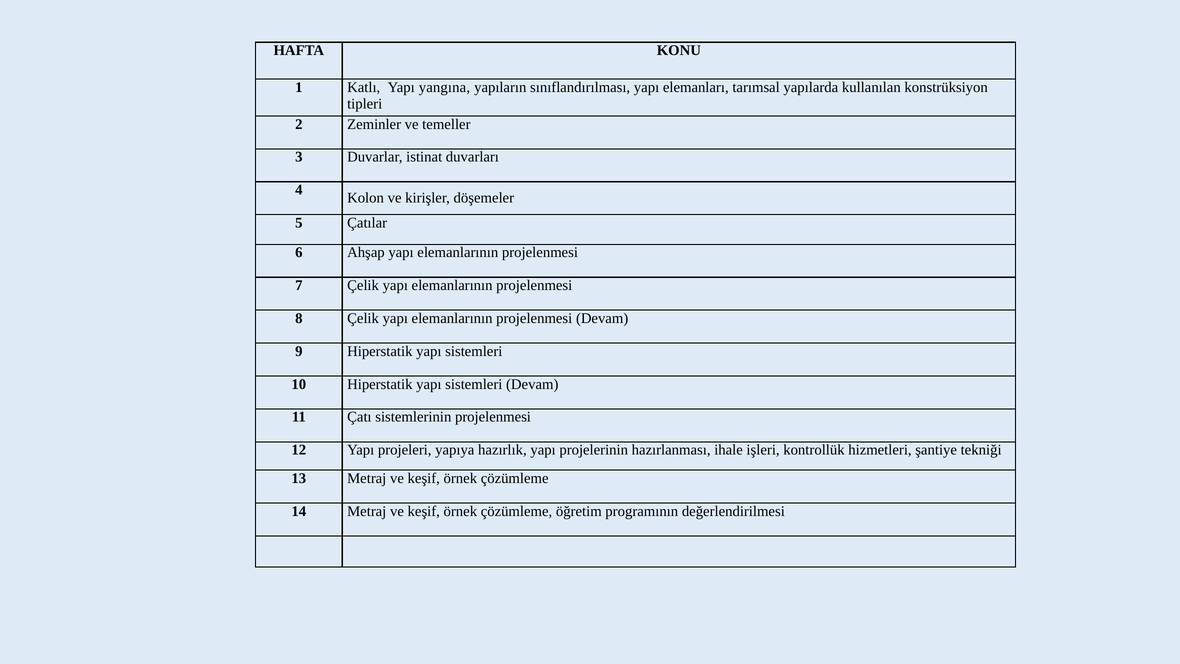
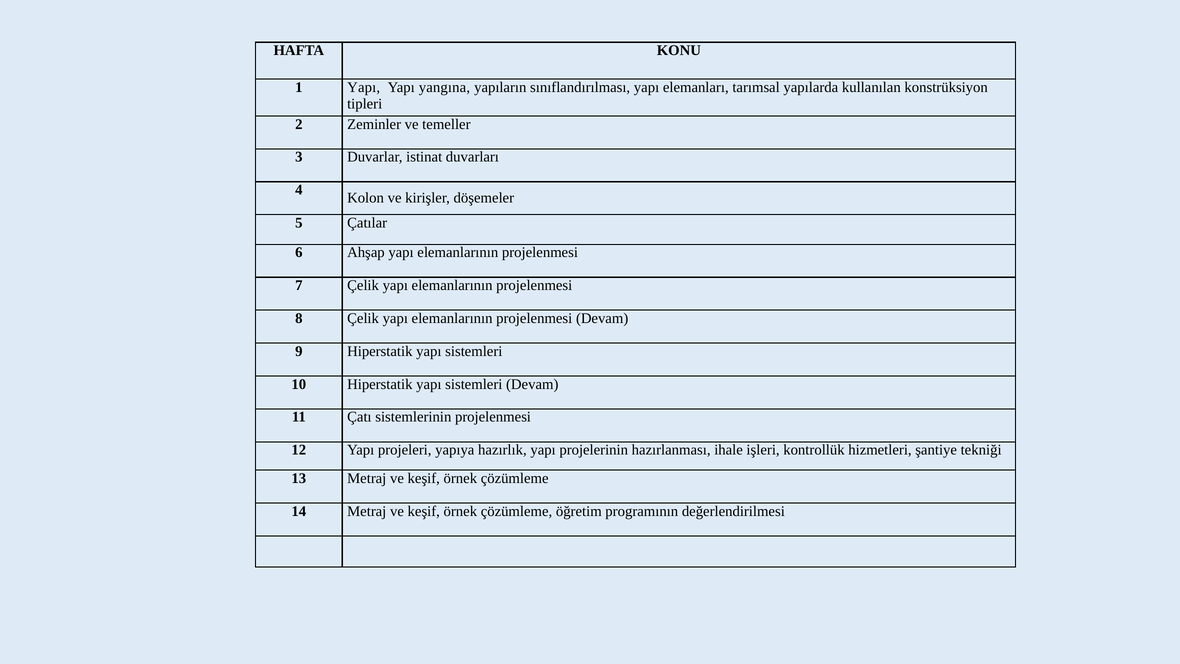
1 Katlı: Katlı -> Yapı
